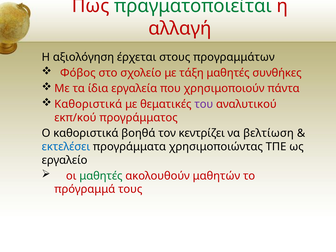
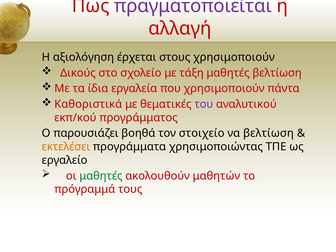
πραγματοποιείται colour: green -> purple
στους προγραμμάτων: προγραμμάτων -> χρησιμοποιούν
Φόβος: Φόβος -> Δικούς
μαθητές συνθήκες: συνθήκες -> βελτίωση
Ο καθοριστικά: καθοριστικά -> παρουσιάζει
κεντρίζει: κεντρίζει -> στοιχείο
εκτελέσει colour: blue -> orange
